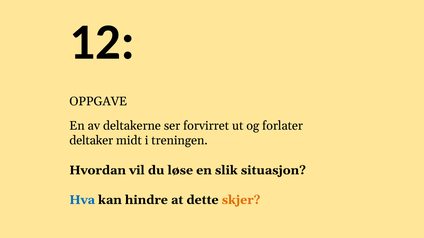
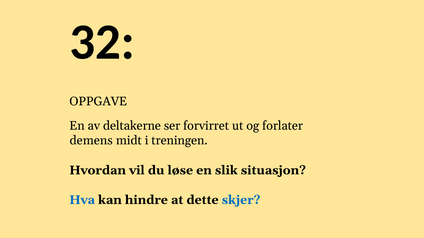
12: 12 -> 32
deltaker: deltaker -> demens
skjer colour: orange -> blue
